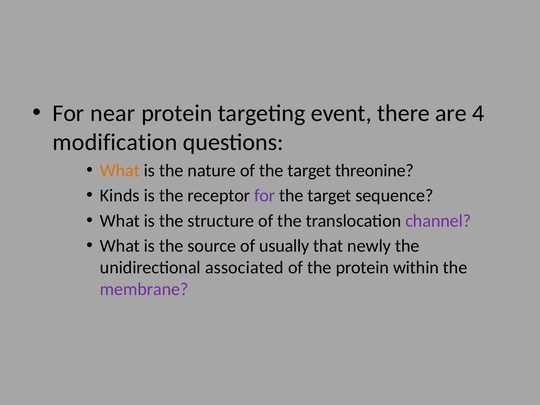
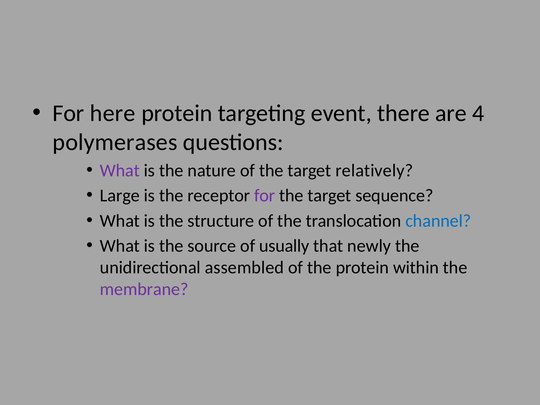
near: near -> here
modification: modification -> polymerases
What at (120, 170) colour: orange -> purple
threonine: threonine -> relatively
Kinds: Kinds -> Large
channel colour: purple -> blue
associated: associated -> assembled
